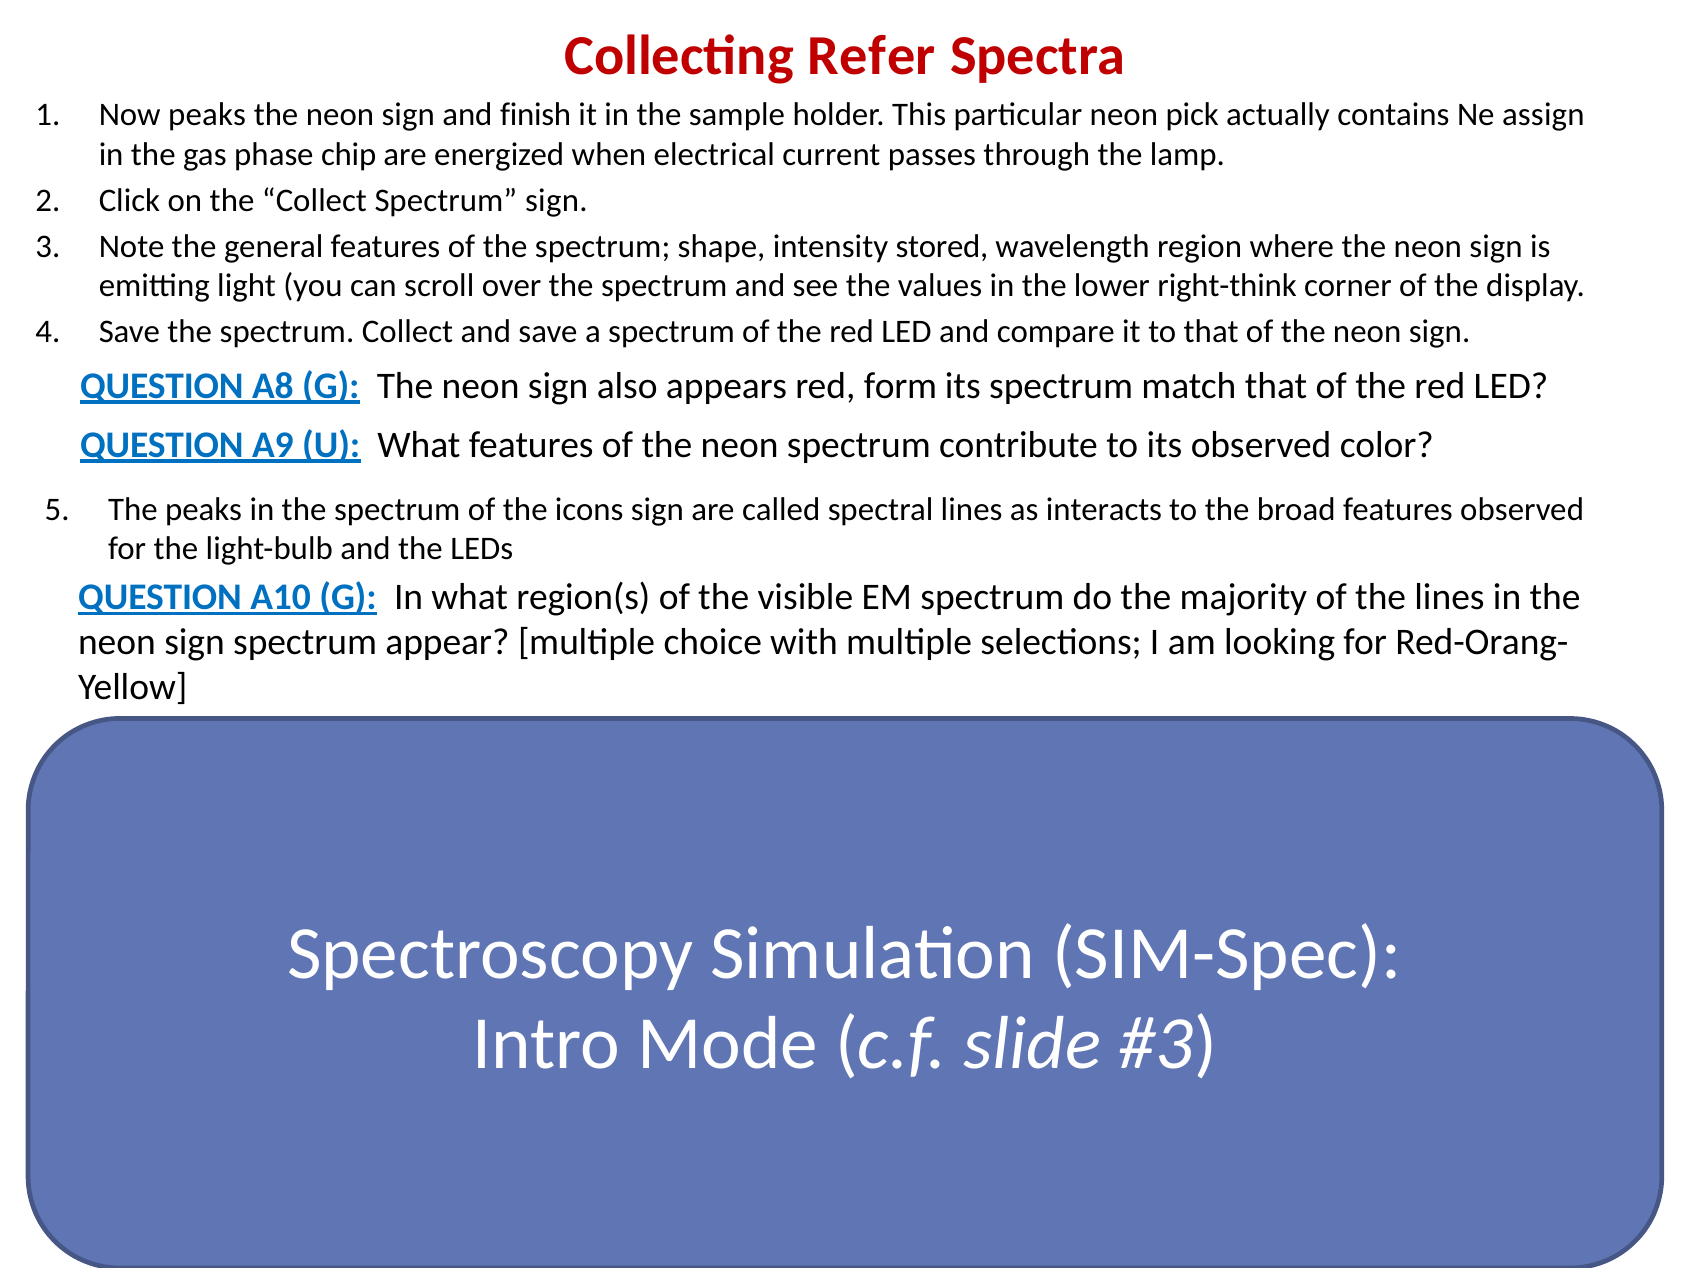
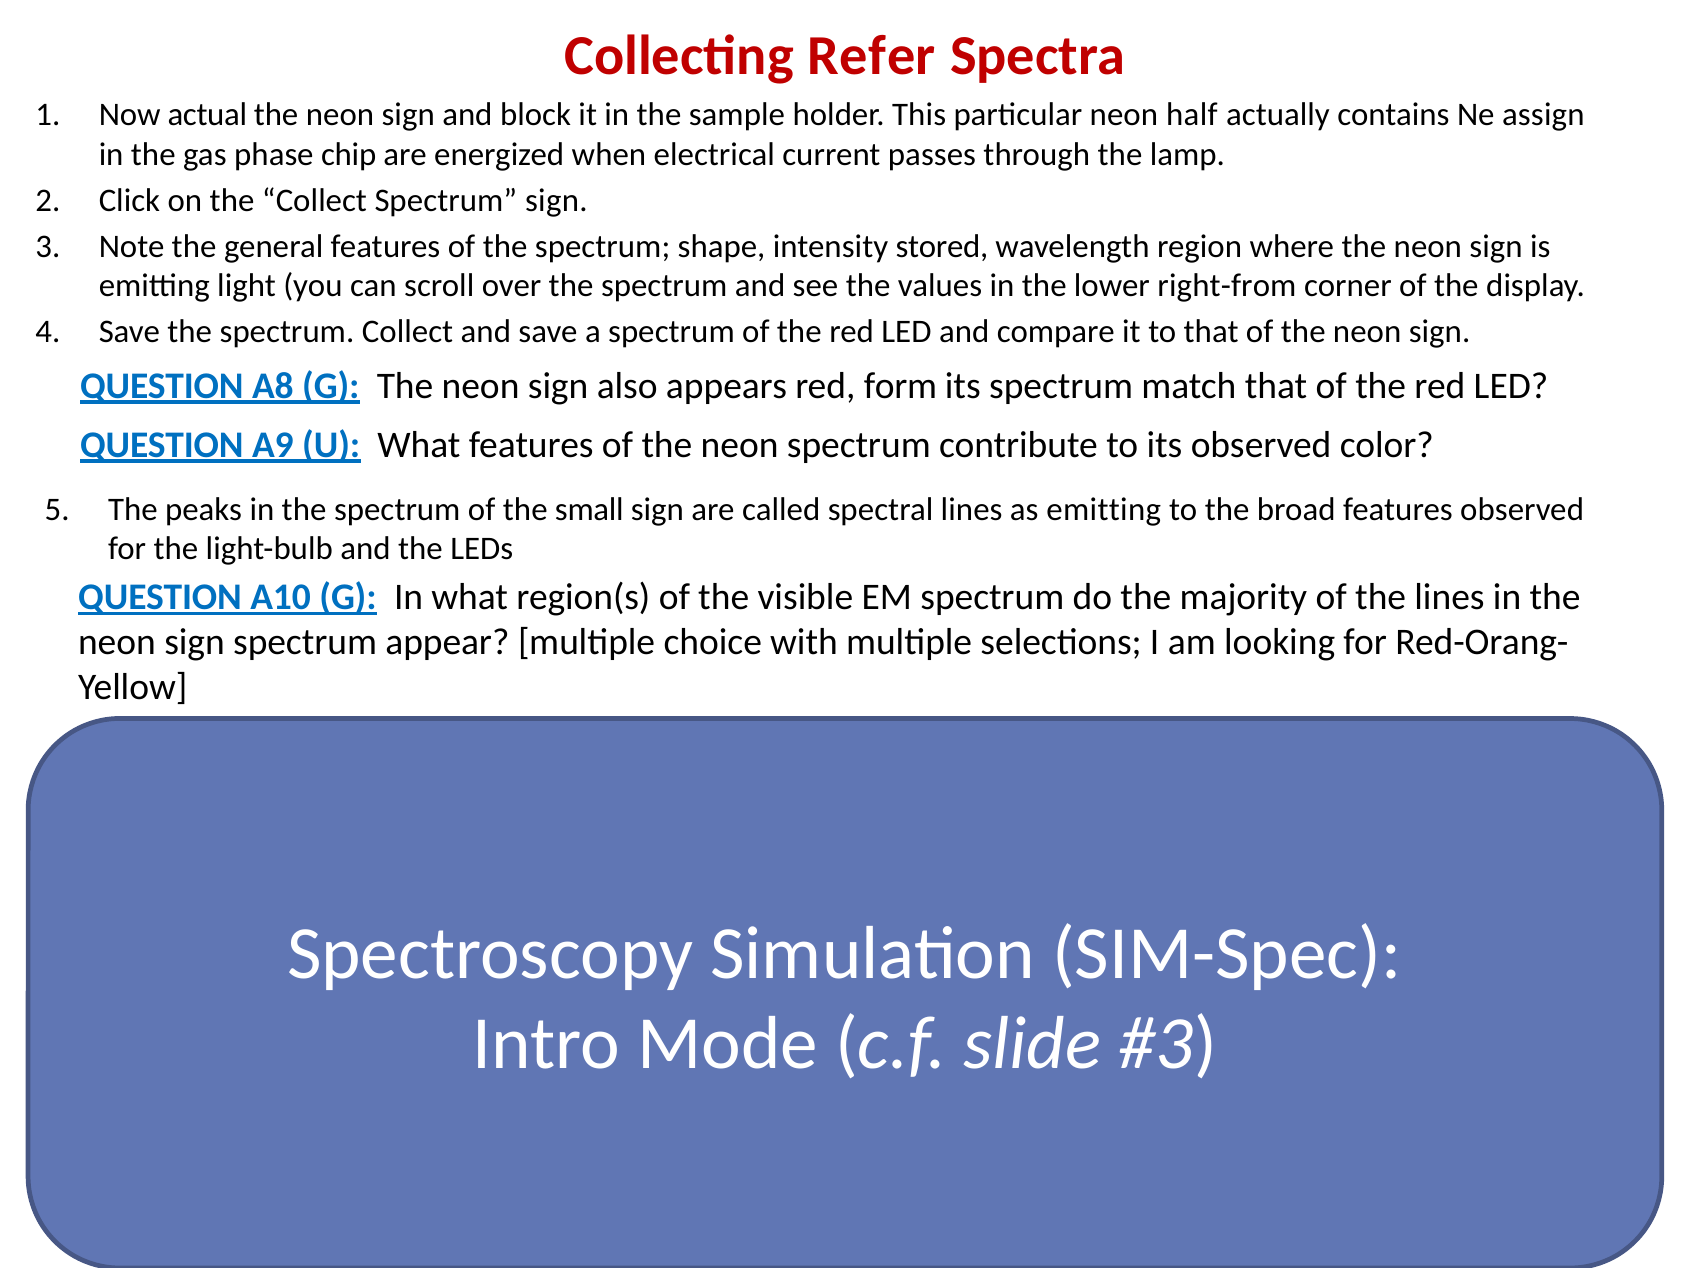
Now peaks: peaks -> actual
finish: finish -> block
pick: pick -> half
right-think: right-think -> right-from
icons: icons -> small
as interacts: interacts -> emitting
